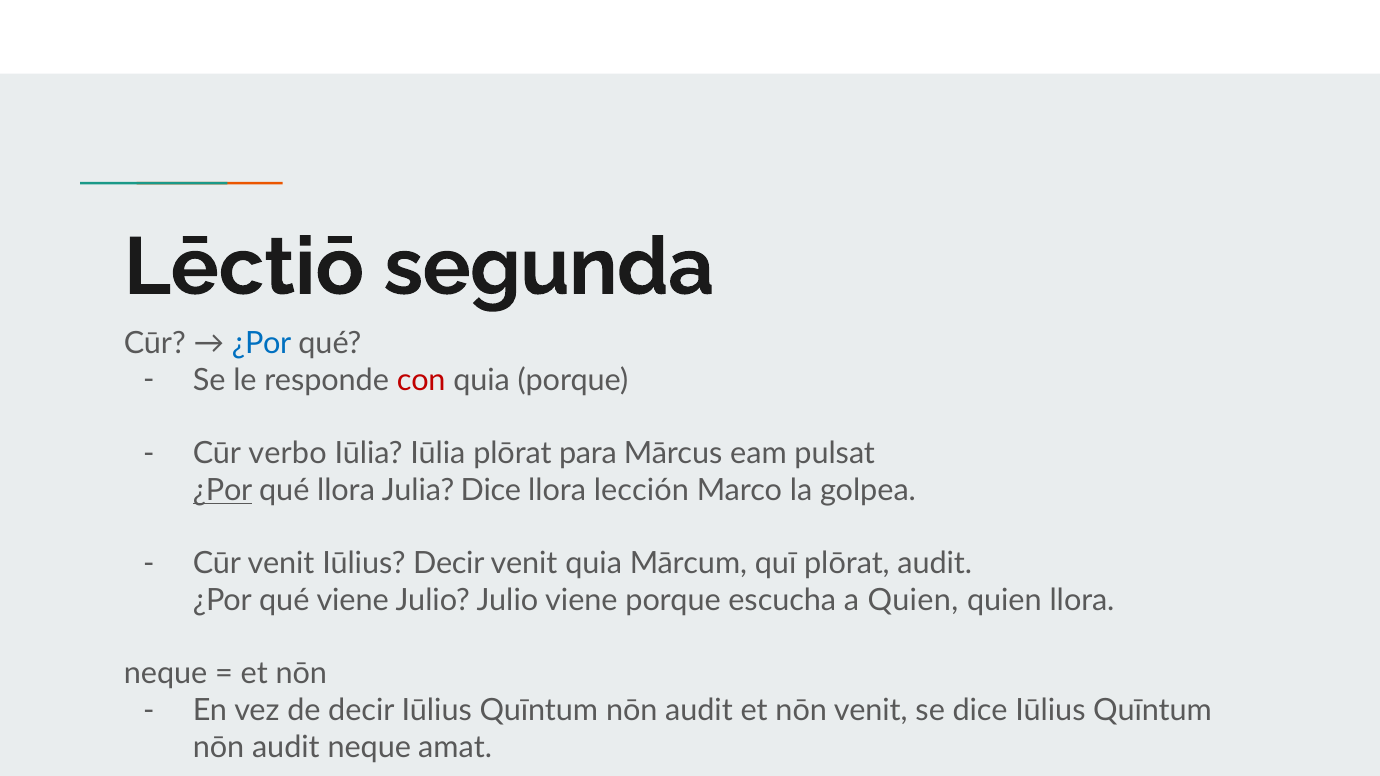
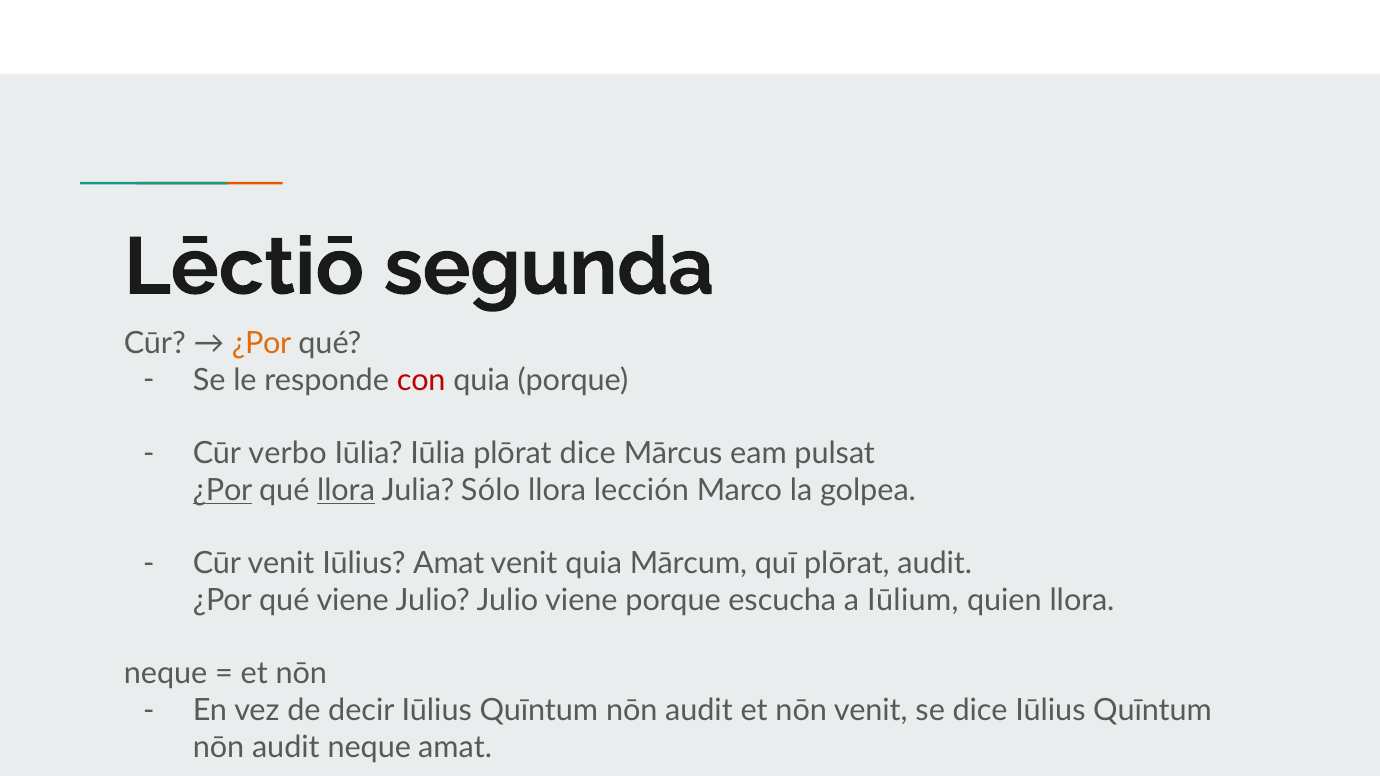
¿Por at (262, 344) colour: blue -> orange
plōrat para: para -> dice
llora at (346, 490) underline: none -> present
Julia Dice: Dice -> Sólo
Iūlius Decir: Decir -> Amat
a Quien: Quien -> Iūlium
